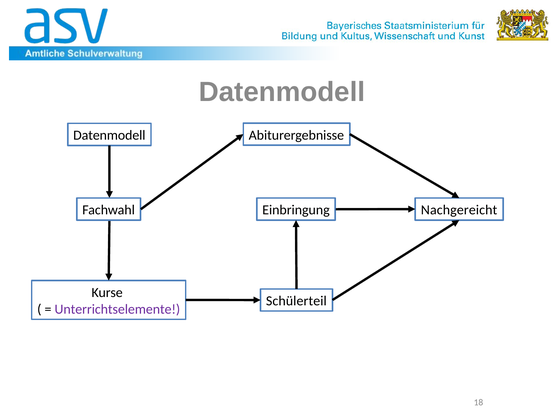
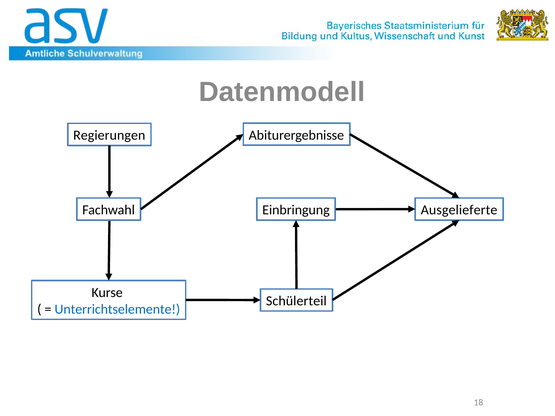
Datenmodell at (109, 135): Datenmodell -> Regierungen
Nachgereicht: Nachgereicht -> Ausgelieferte
Unterrichtselemente colour: purple -> blue
